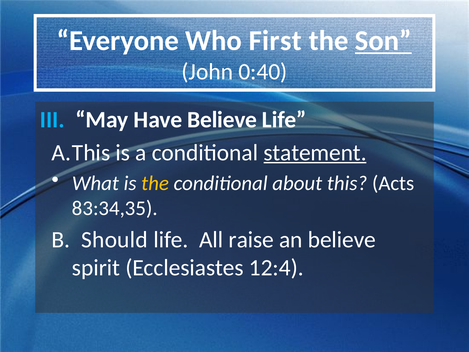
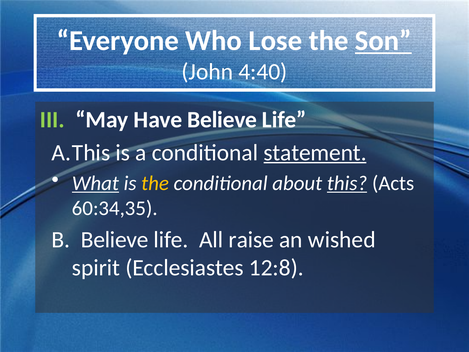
First: First -> Lose
0:40: 0:40 -> 4:40
III colour: light blue -> light green
What underline: none -> present
this underline: none -> present
83:34,35: 83:34,35 -> 60:34,35
B Should: Should -> Believe
an believe: believe -> wished
12:4: 12:4 -> 12:8
